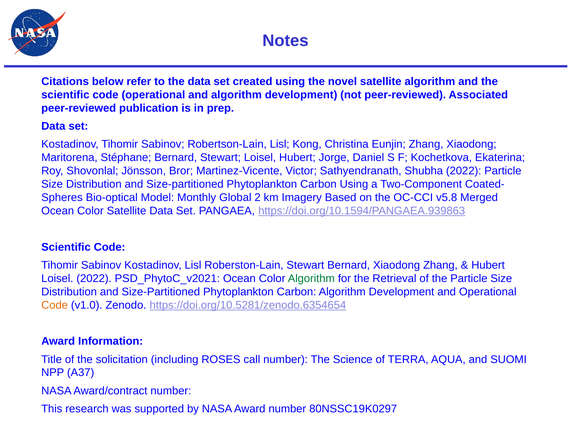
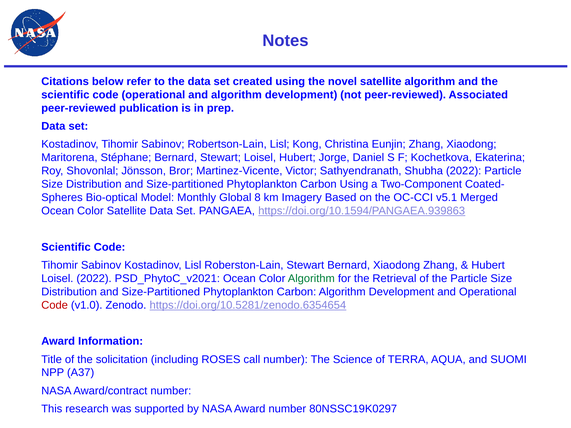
2: 2 -> 8
v5.8: v5.8 -> v5.1
Code at (55, 305) colour: orange -> red
